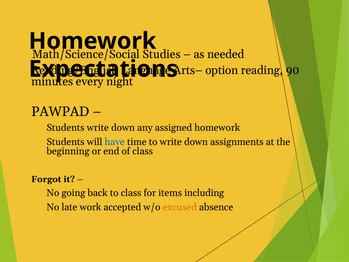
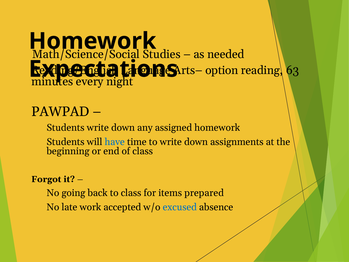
90: 90 -> 63
including: including -> prepared
excused colour: orange -> blue
